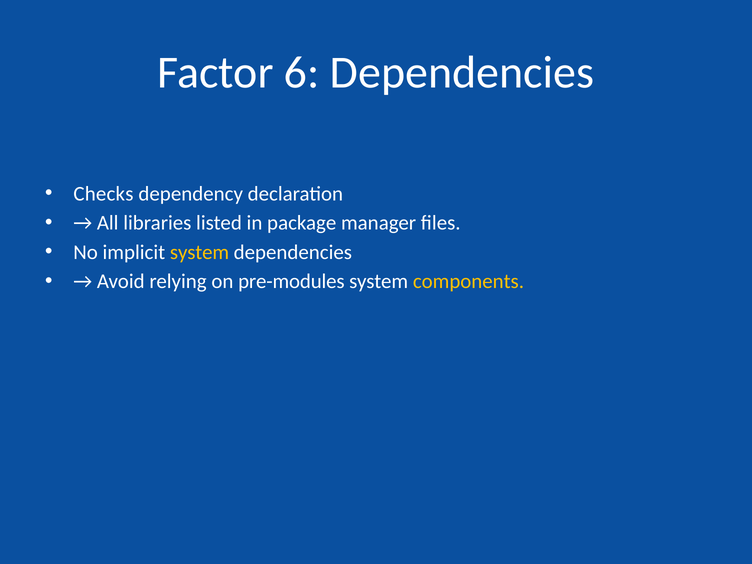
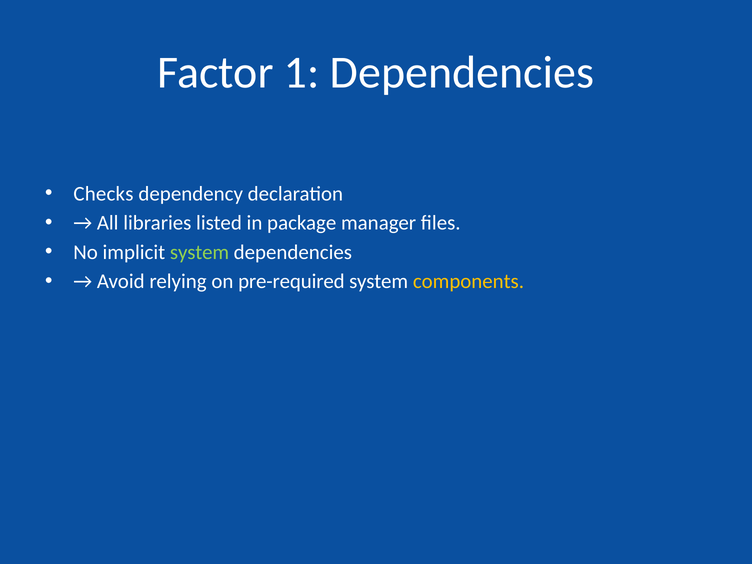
6: 6 -> 1
system at (200, 252) colour: yellow -> light green
pre-modules: pre-modules -> pre-required
